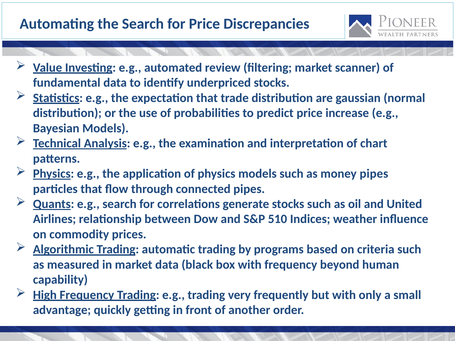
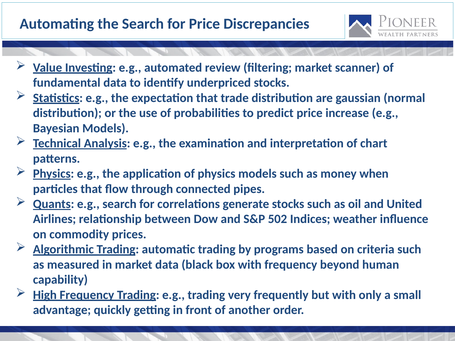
money pipes: pipes -> when
510: 510 -> 502
